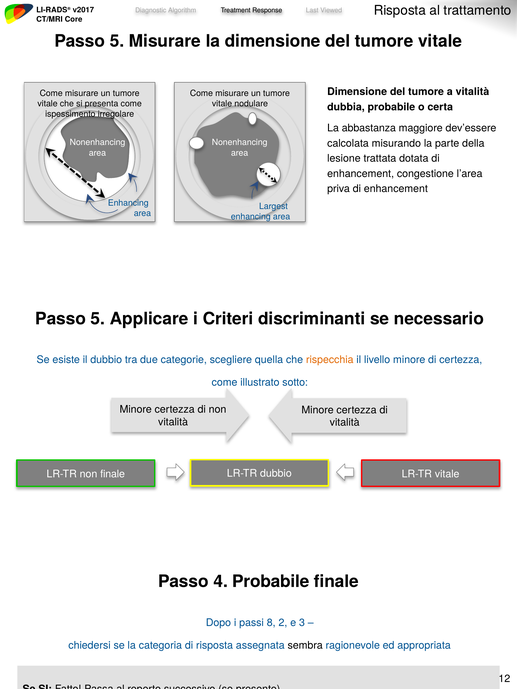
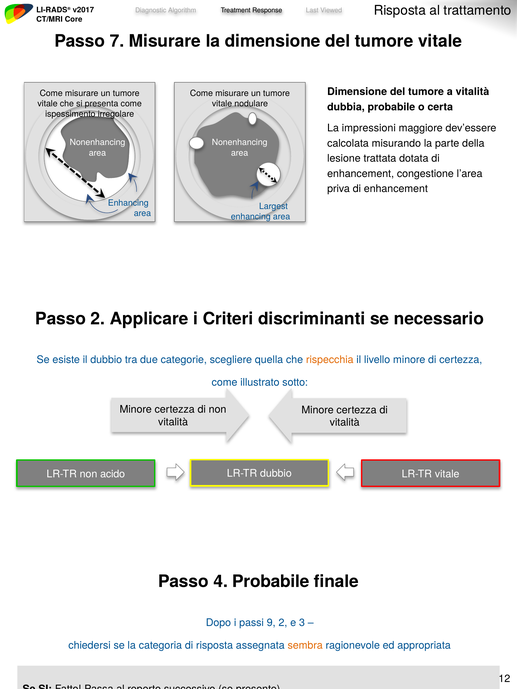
5 at (117, 41): 5 -> 7
abbastanza: abbastanza -> impressioni
5 at (98, 319): 5 -> 2
non finale: finale -> acido
8: 8 -> 9
sembra colour: black -> orange
